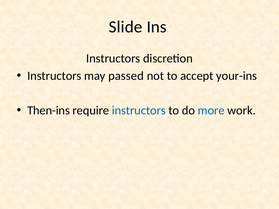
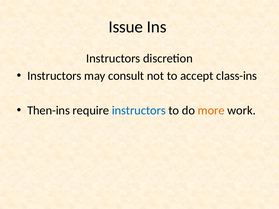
Slide: Slide -> Issue
passed: passed -> consult
your-ins: your-ins -> class-ins
more colour: blue -> orange
